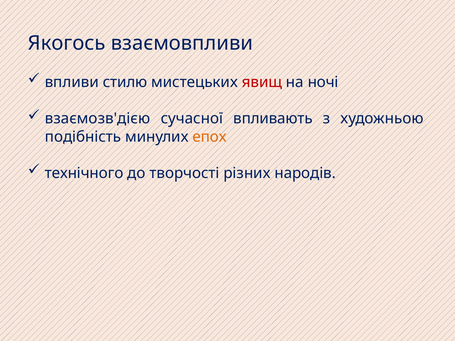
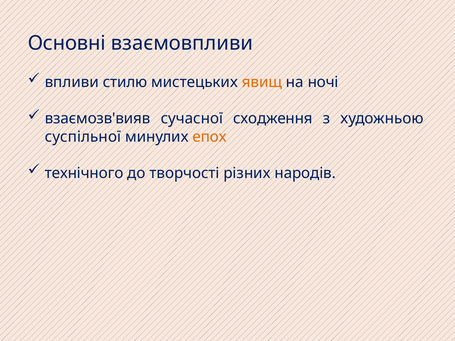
Якогось: Якогось -> Основні
явищ colour: red -> orange
взаємозв'дією: взаємозв'дією -> взаємозв'вияв
впливають: впливають -> сходження
подібність: подібність -> суспільної
